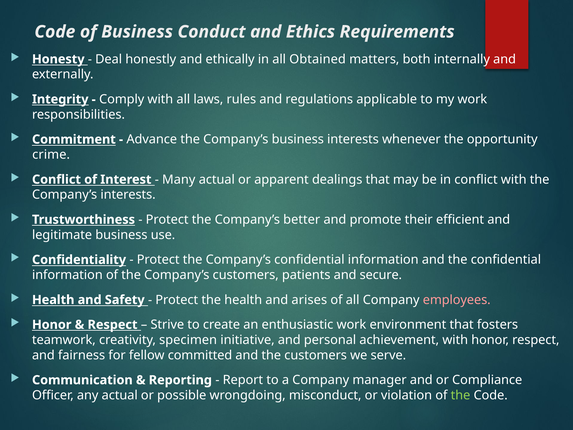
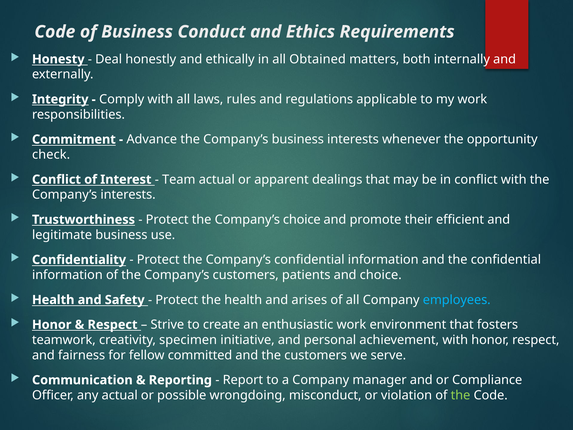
crime: crime -> check
Many: Many -> Team
Company’s better: better -> choice
and secure: secure -> choice
employees colour: pink -> light blue
